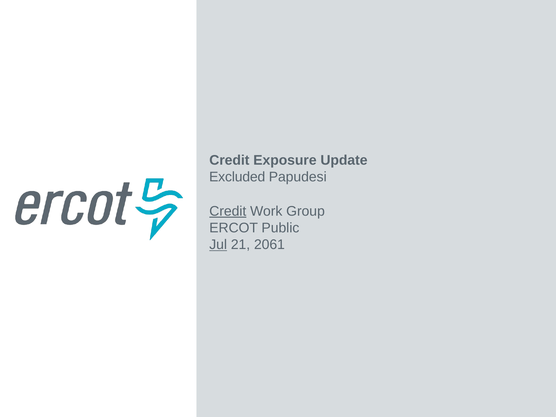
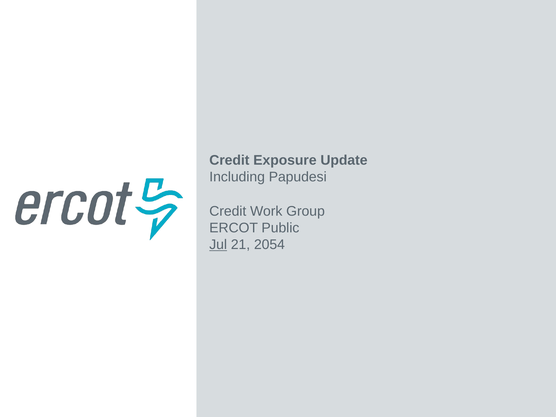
Excluded: Excluded -> Including
Credit at (228, 211) underline: present -> none
2061: 2061 -> 2054
